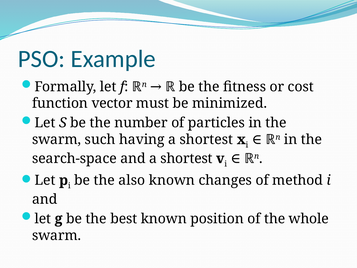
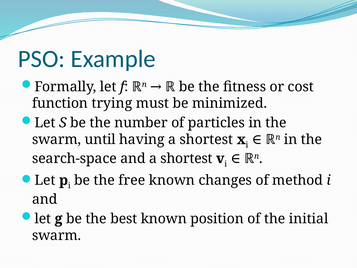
vector: vector -> trying
such: such -> until
also: also -> free
whole: whole -> initial
